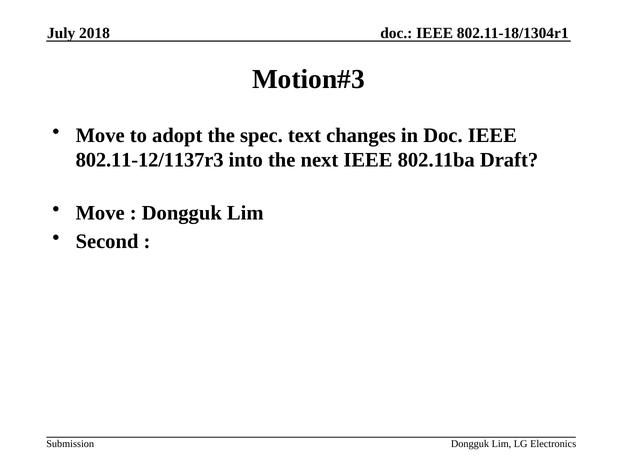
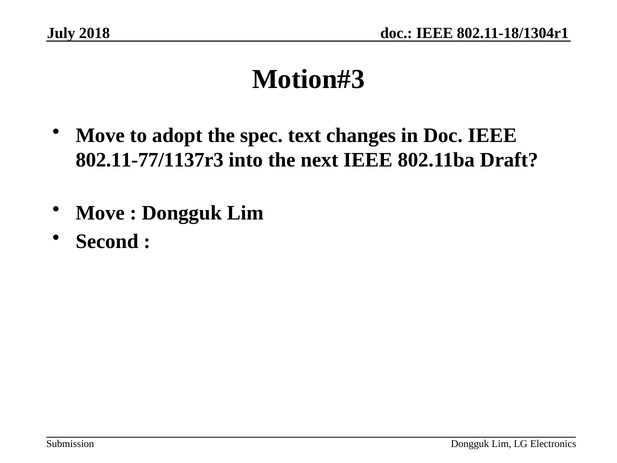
802.11-12/1137r3: 802.11-12/1137r3 -> 802.11-77/1137r3
